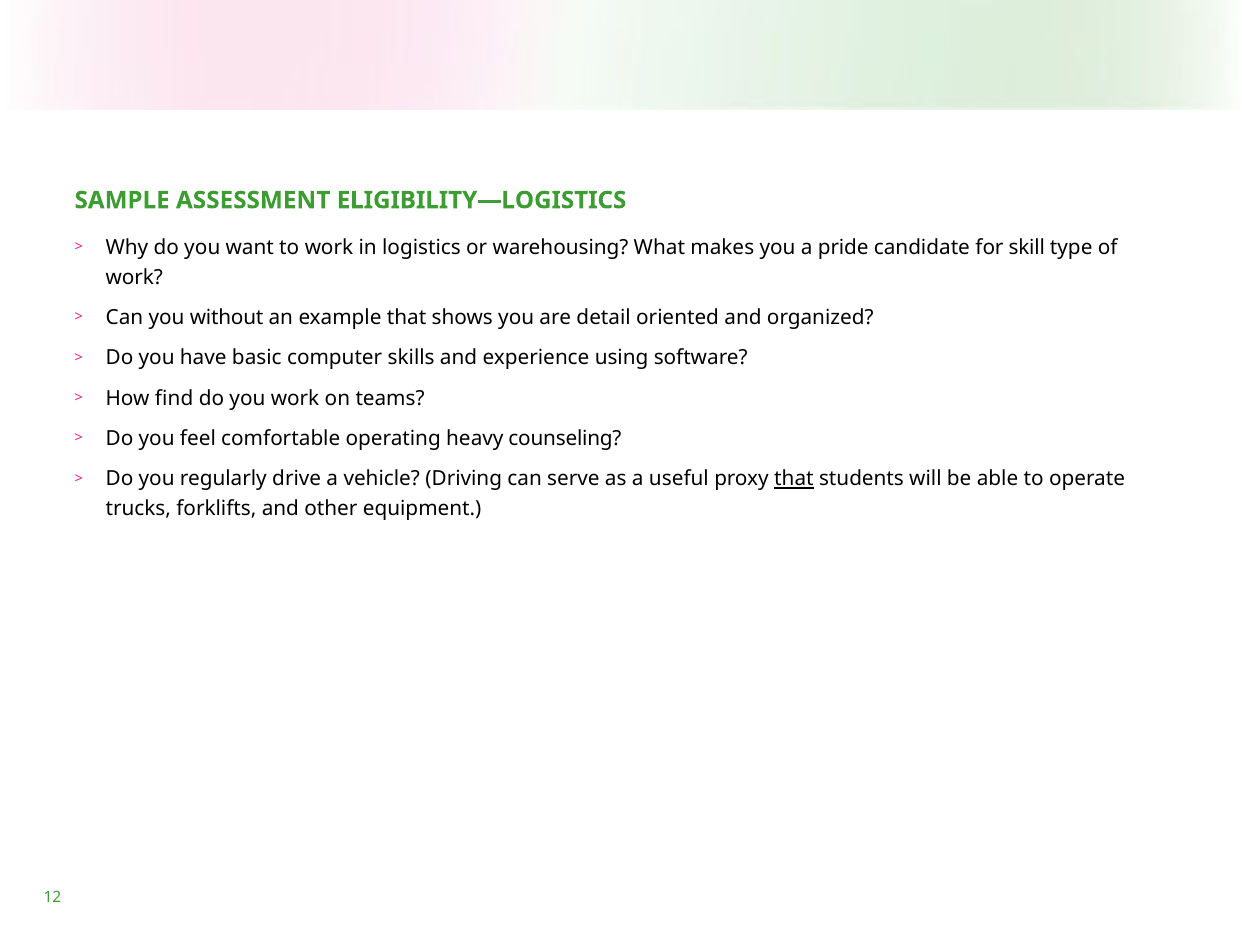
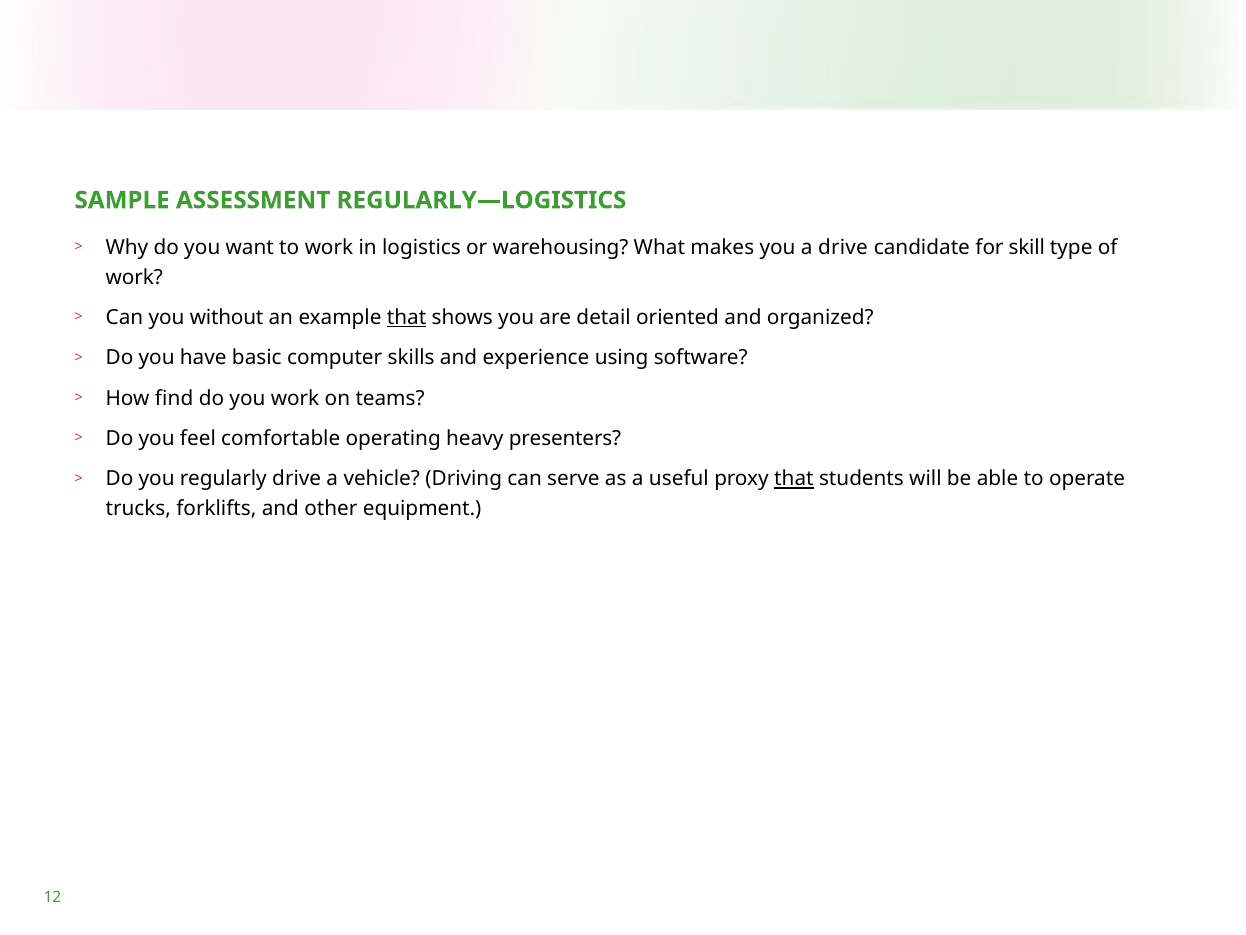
ELIGIBILITY—LOGISTICS: ELIGIBILITY—LOGISTICS -> REGULARLY—LOGISTICS
a pride: pride -> drive
that at (407, 318) underline: none -> present
counseling: counseling -> presenters
